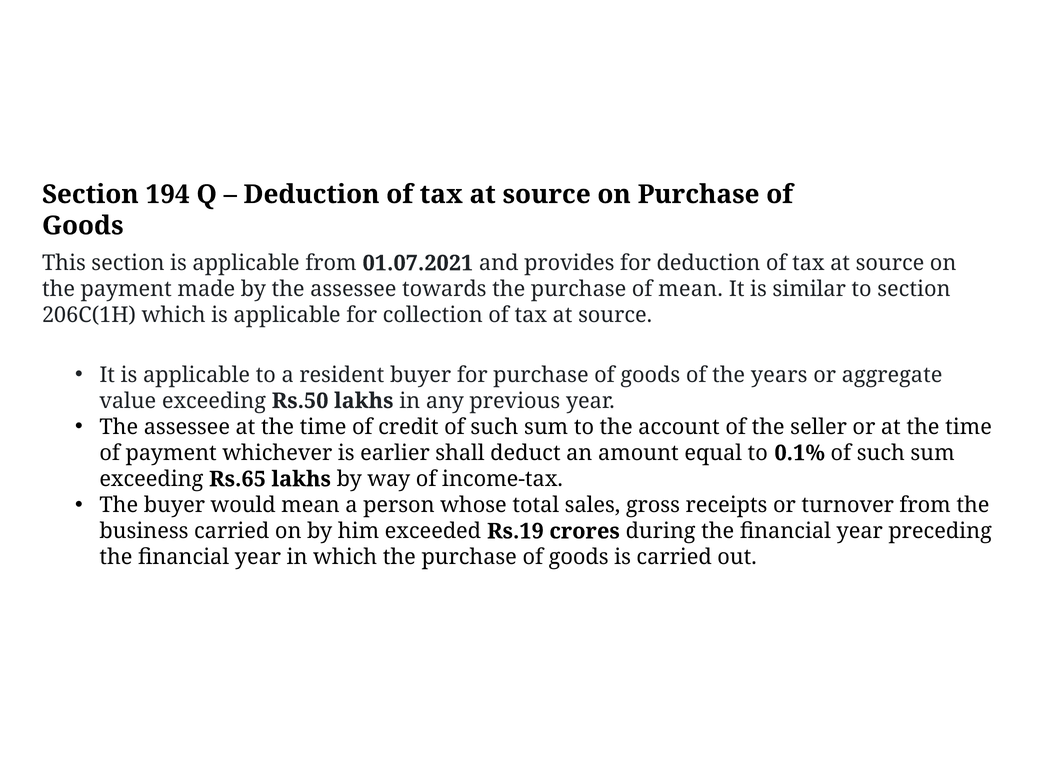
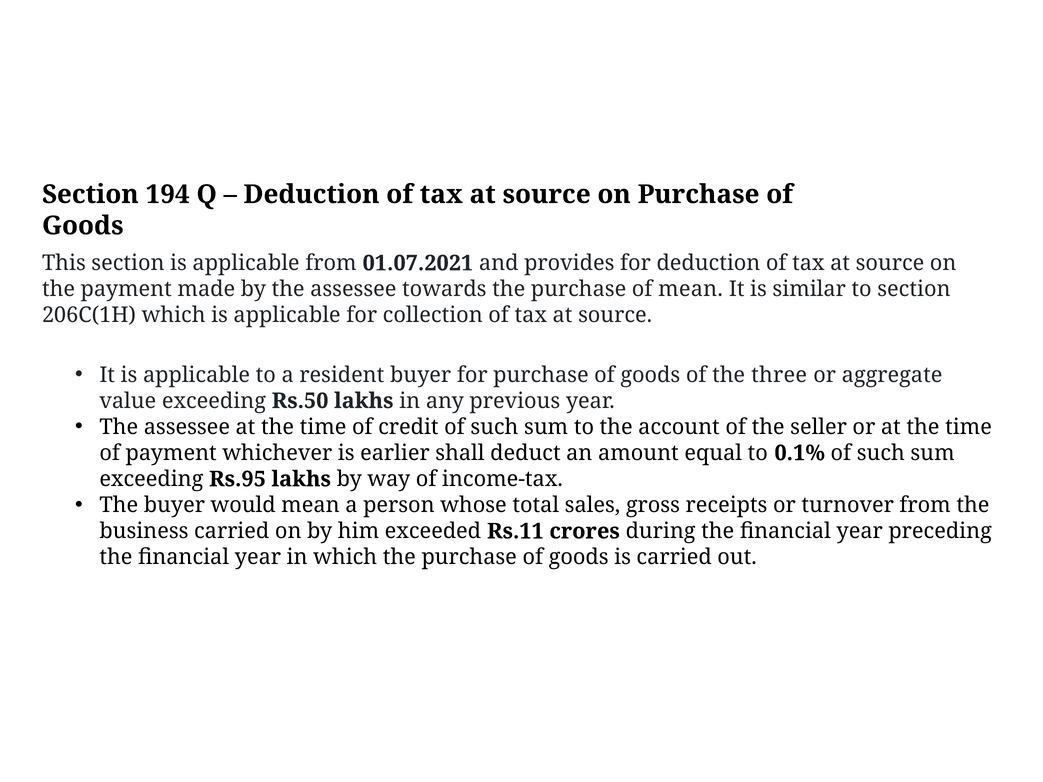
years: years -> three
Rs.65: Rs.65 -> Rs.95
Rs.19: Rs.19 -> Rs.11
